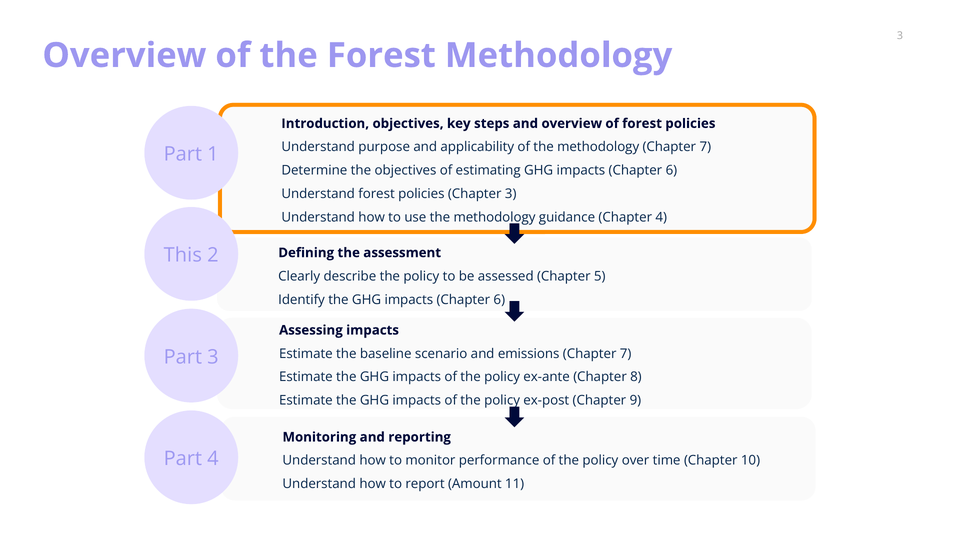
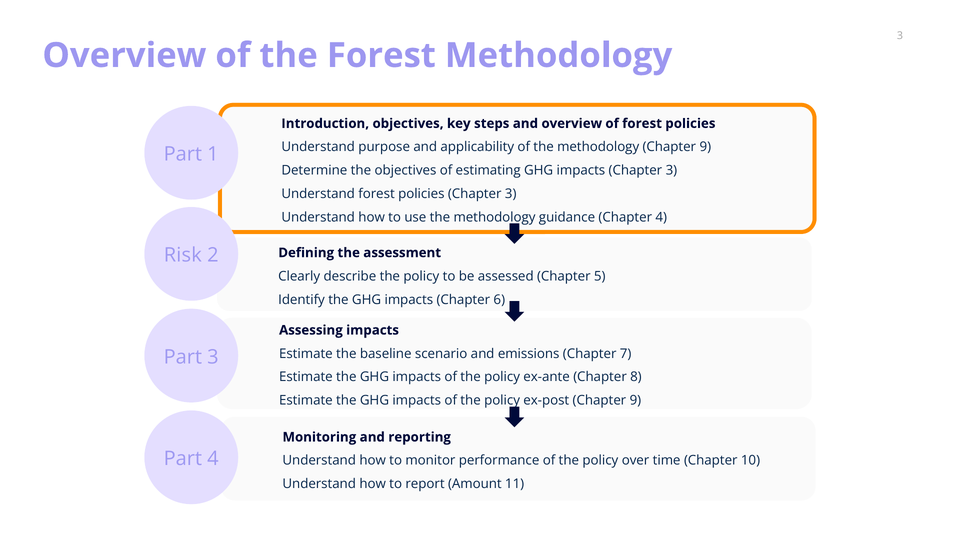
methodology Chapter 7: 7 -> 9
6 at (671, 170): 6 -> 3
This: This -> Risk
